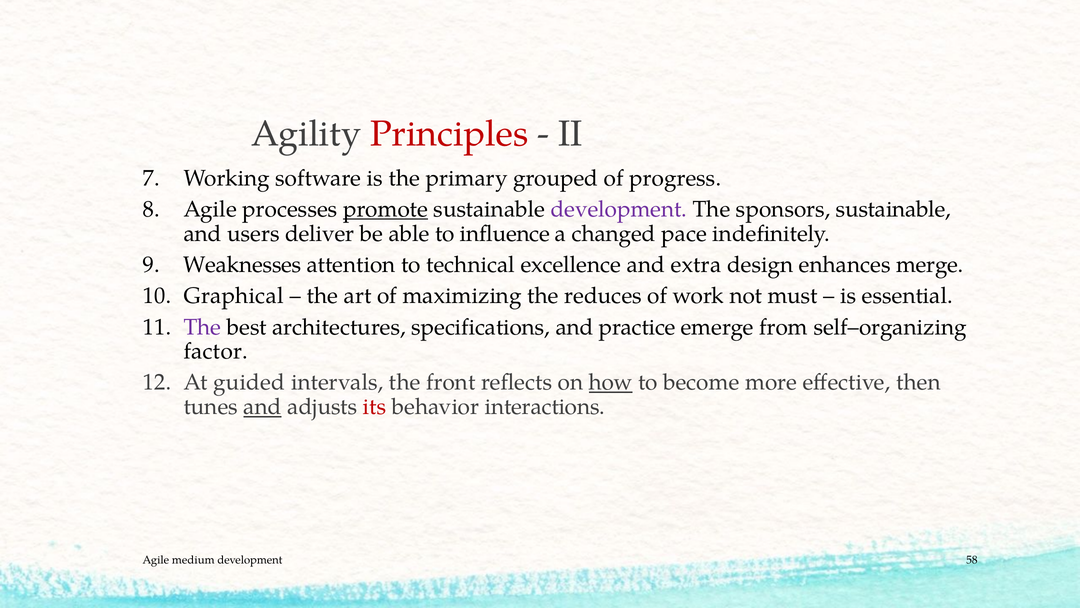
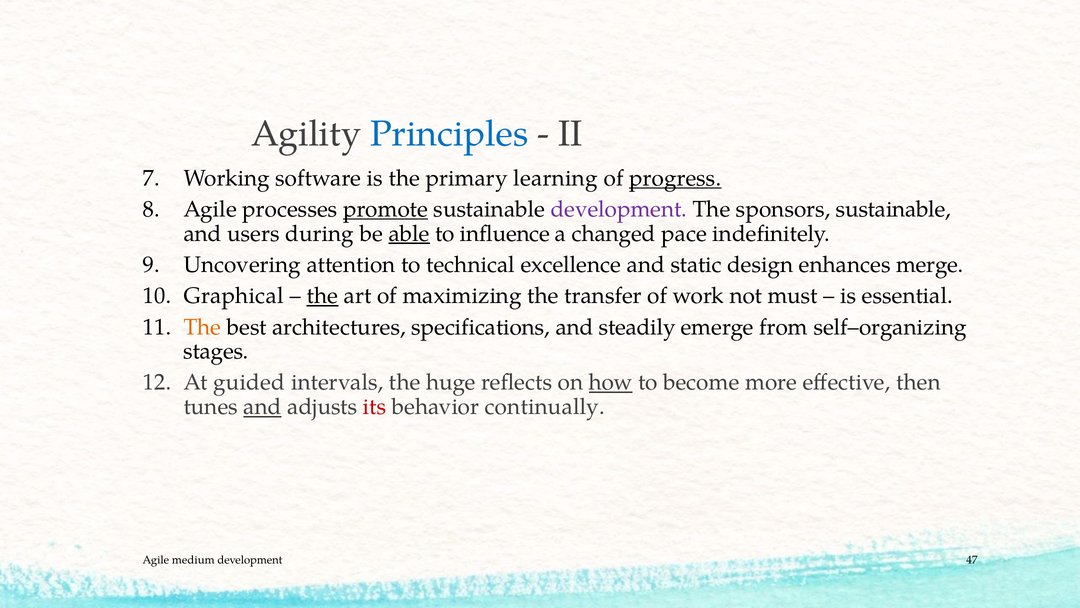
Principles colour: red -> blue
grouped: grouped -> learning
progress underline: none -> present
deliver: deliver -> during
able underline: none -> present
Weaknesses: Weaknesses -> Uncovering
extra: extra -> static
the at (322, 296) underline: none -> present
reduces: reduces -> transfer
The at (202, 327) colour: purple -> orange
practice: practice -> steadily
factor: factor -> stages
front: front -> huge
interactions: interactions -> continually
58: 58 -> 47
